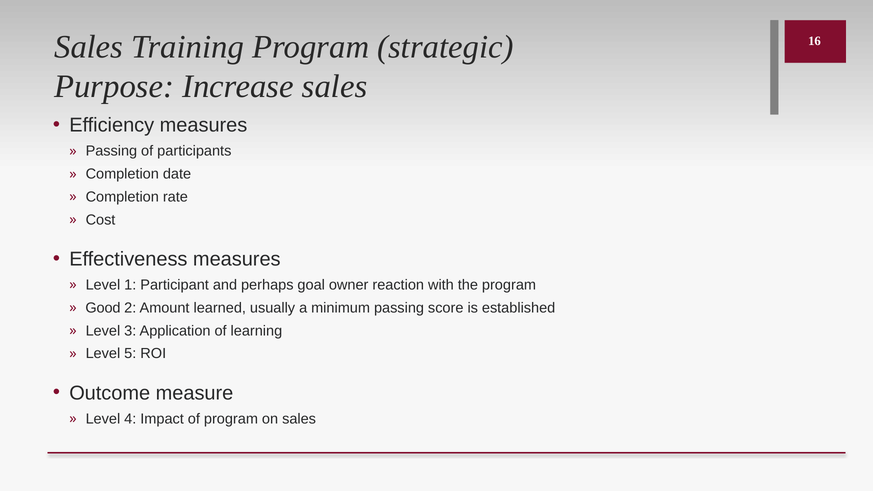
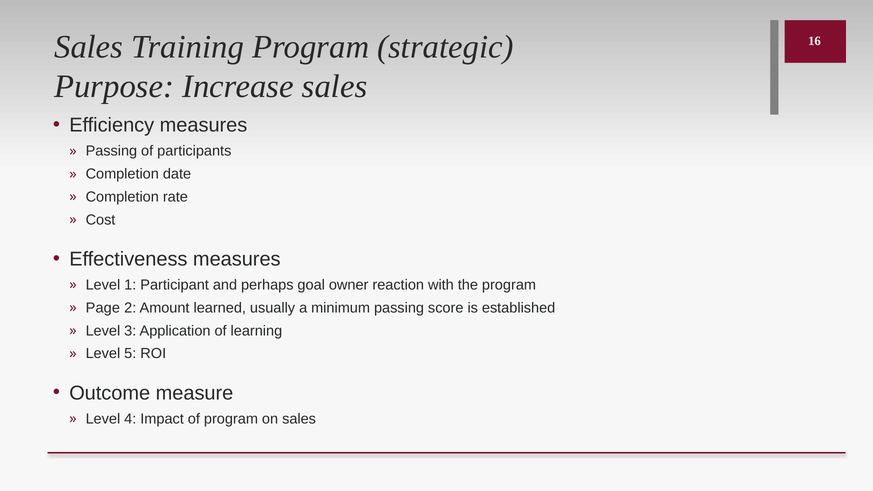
Good: Good -> Page
